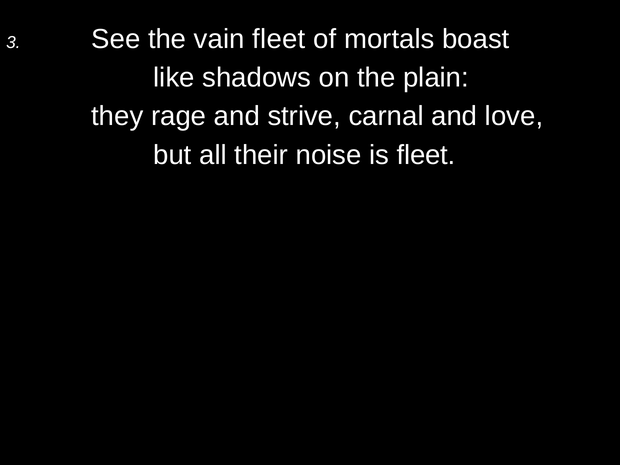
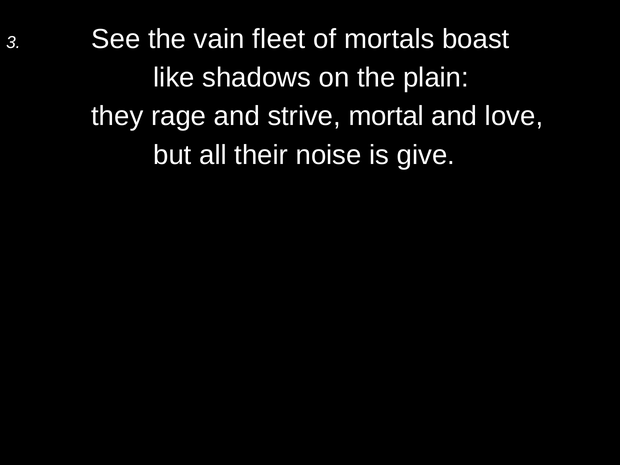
carnal: carnal -> mortal
is fleet: fleet -> give
